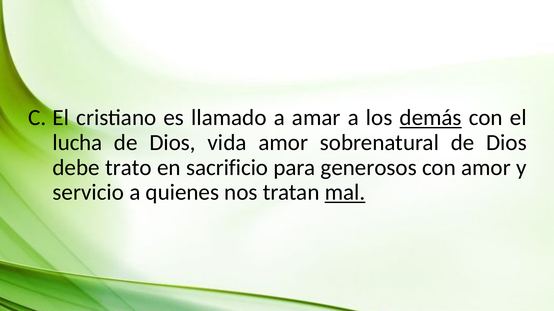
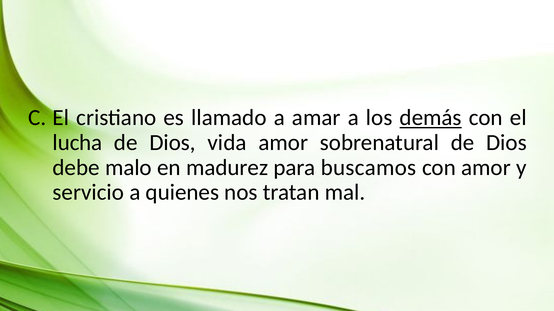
trato: trato -> malo
sacrificio: sacrificio -> madurez
generosos: generosos -> buscamos
mal underline: present -> none
